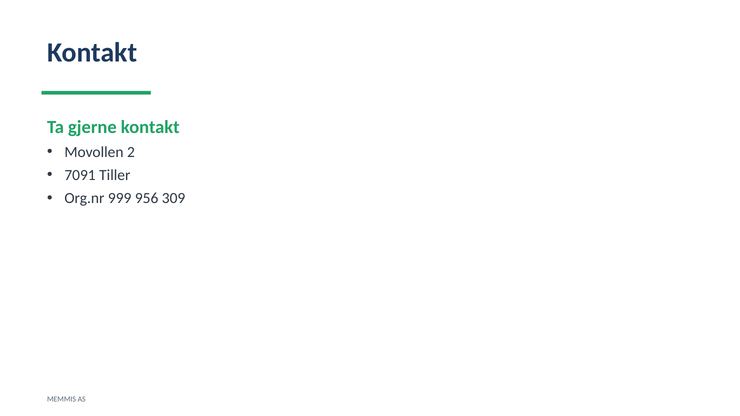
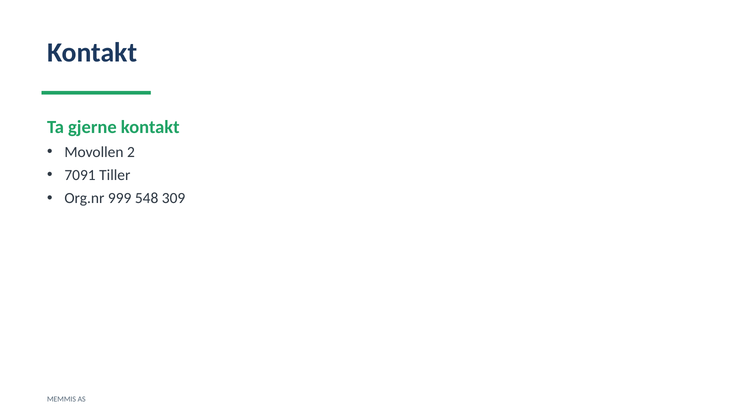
956: 956 -> 548
